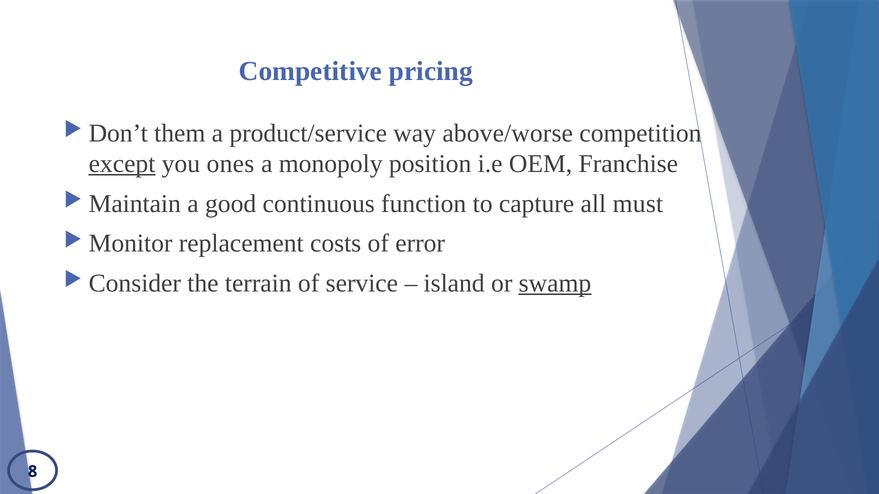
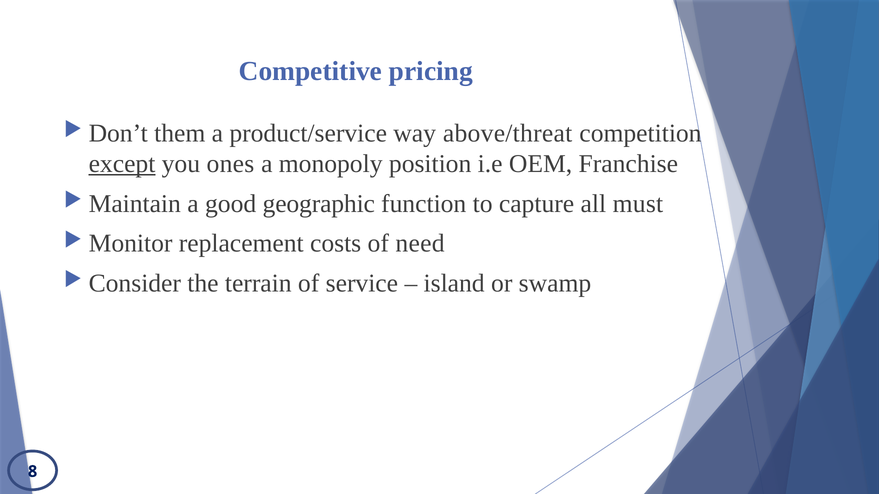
above/worse: above/worse -> above/threat
continuous: continuous -> geographic
error: error -> need
swamp underline: present -> none
